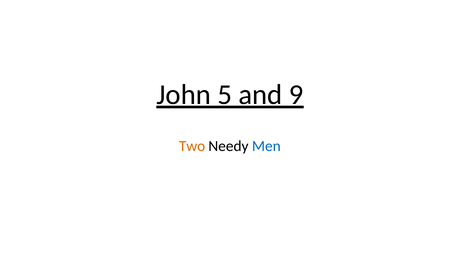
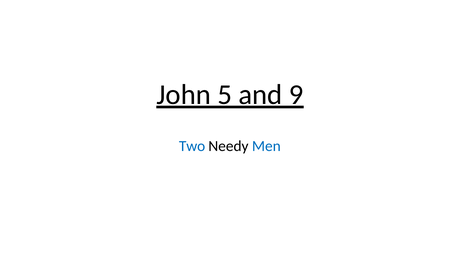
Two colour: orange -> blue
